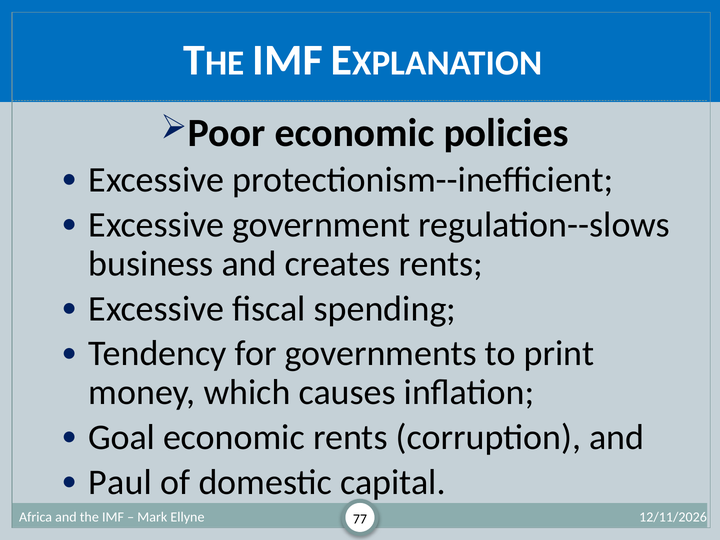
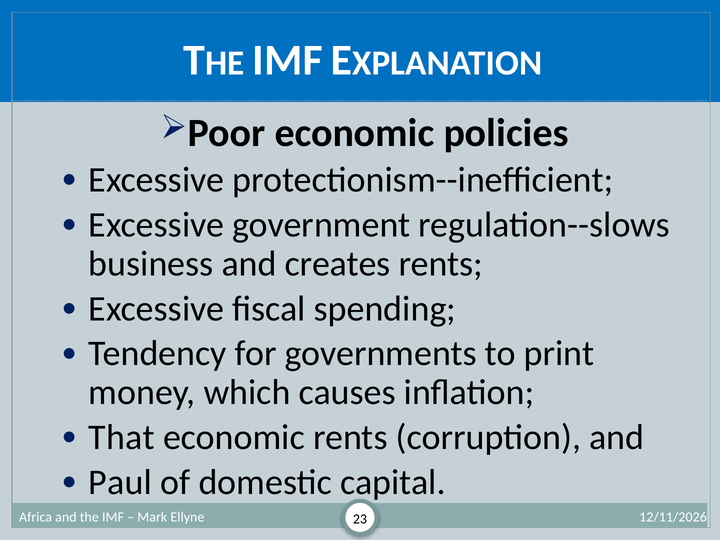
Goal: Goal -> That
77: 77 -> 23
